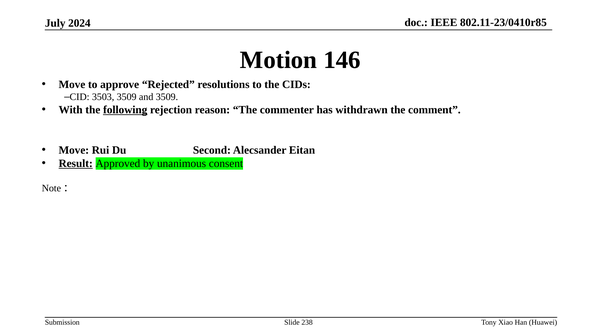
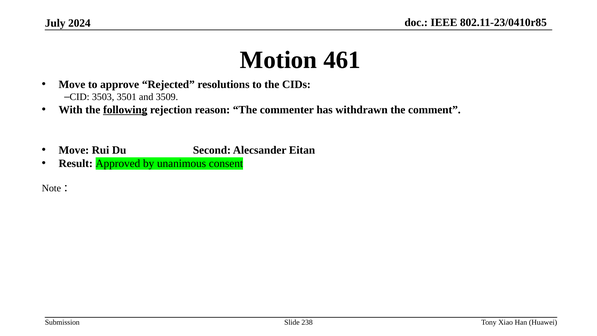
146: 146 -> 461
3503 3509: 3509 -> 3501
Result underline: present -> none
